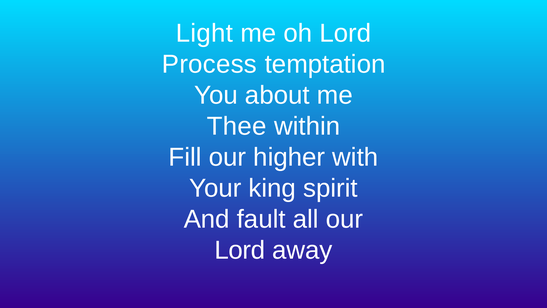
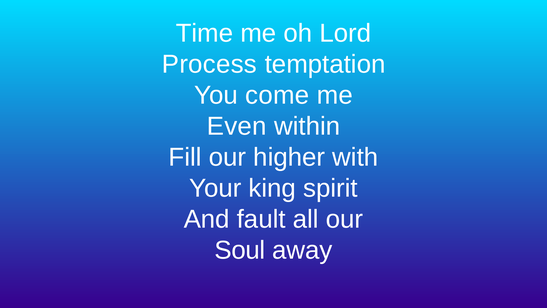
Light: Light -> Time
about: about -> come
Thee: Thee -> Even
Lord at (240, 250): Lord -> Soul
